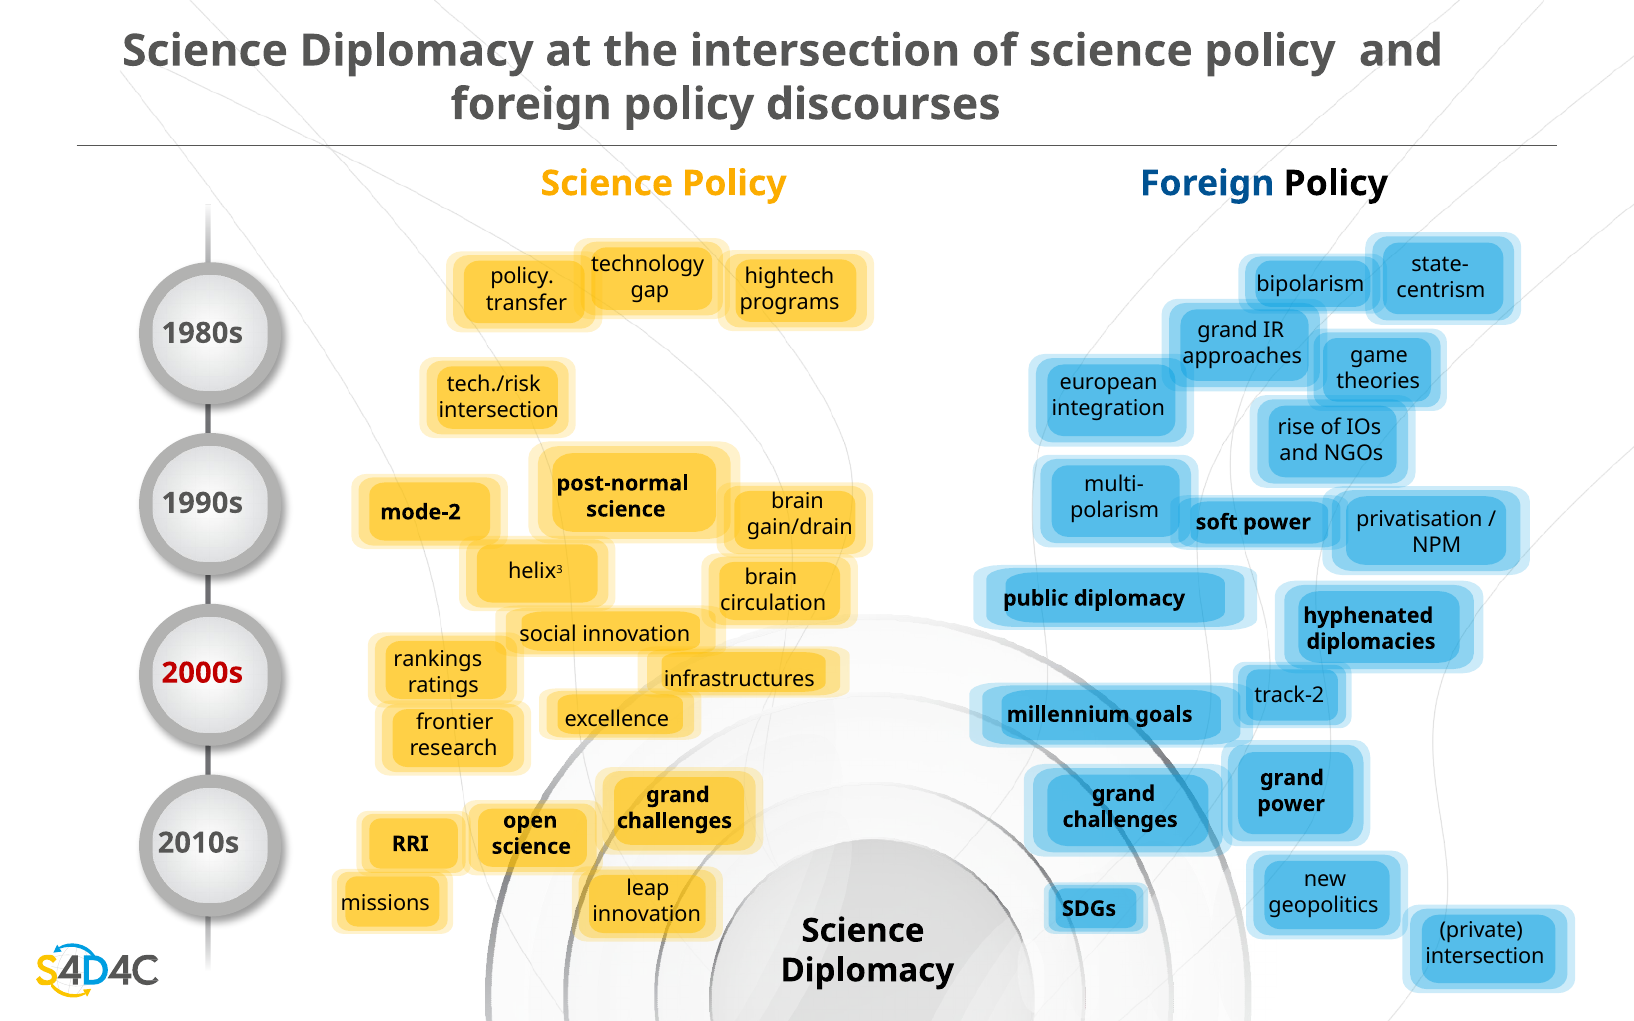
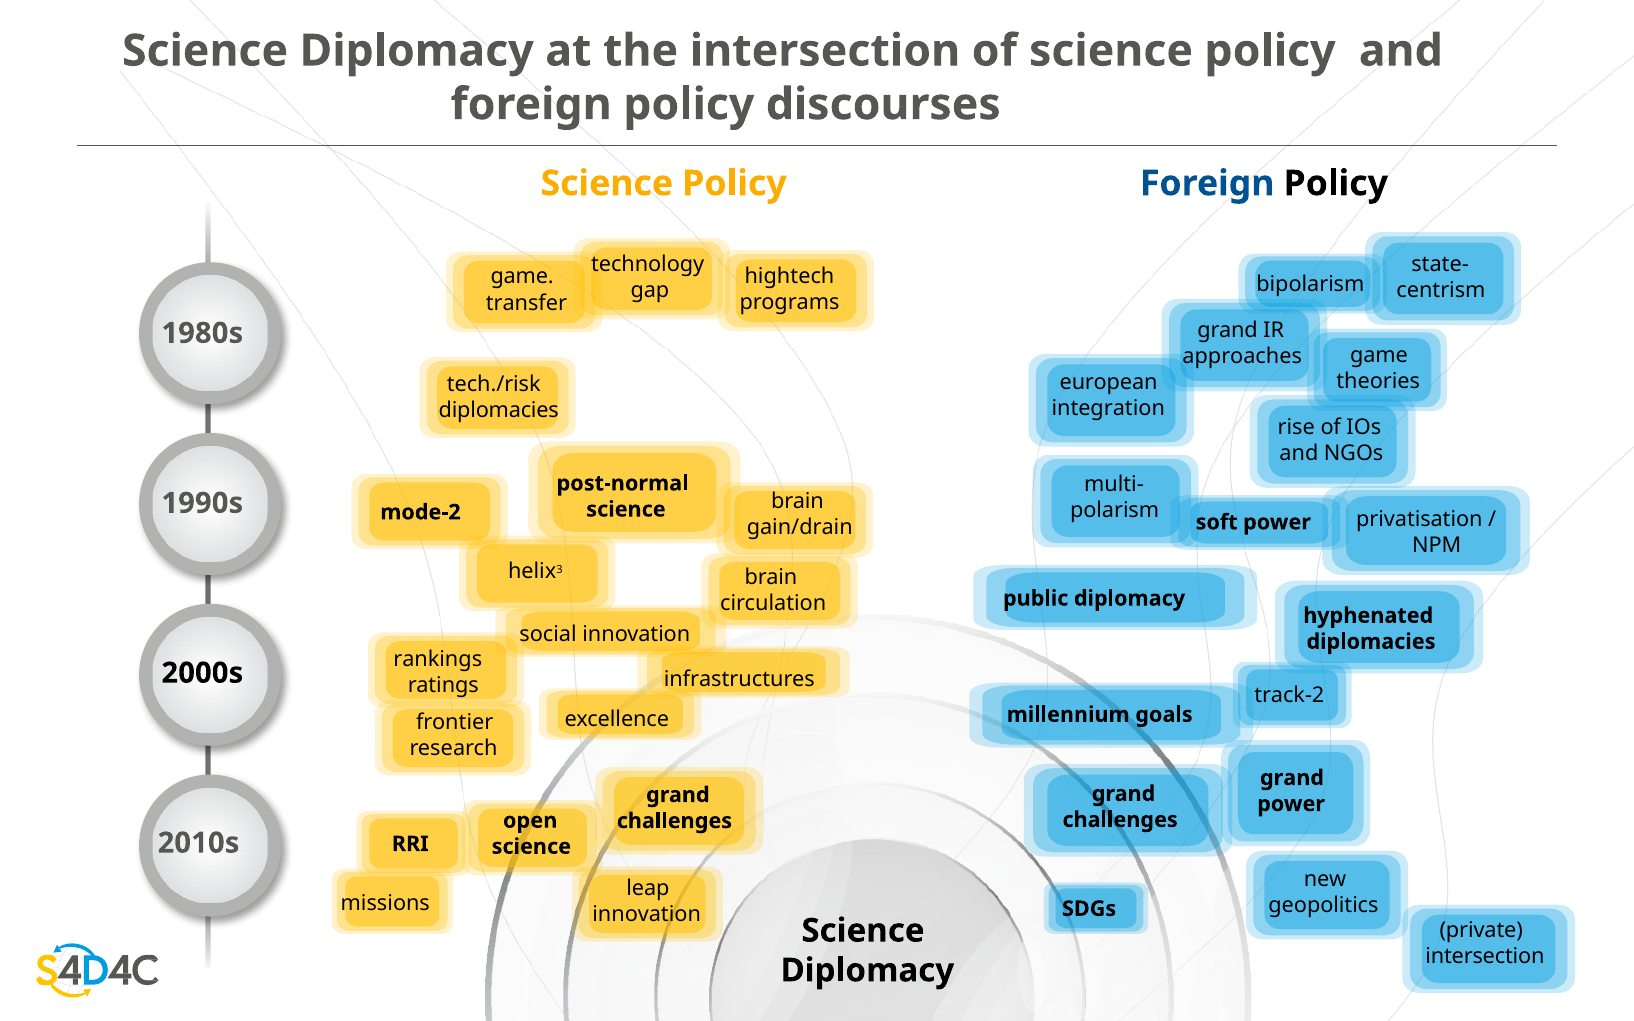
policy at (522, 277): policy -> game
intersection at (499, 411): intersection -> diplomacies
2000s colour: red -> black
